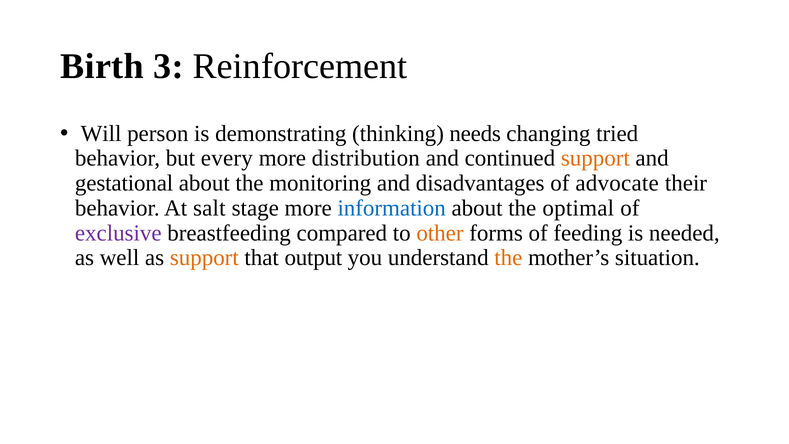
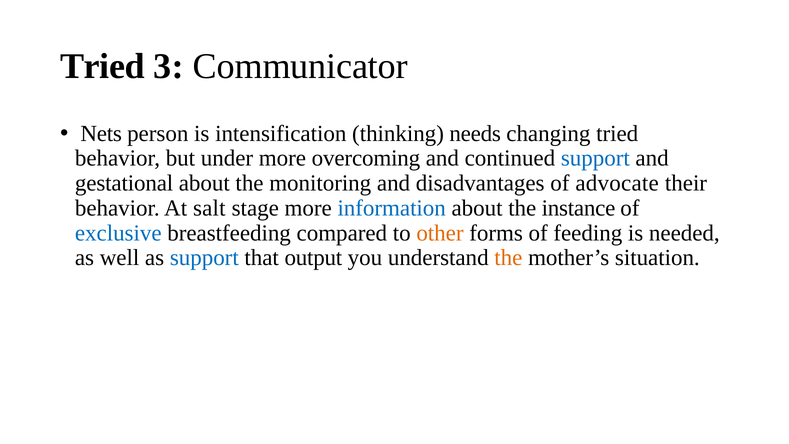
Birth at (102, 66): Birth -> Tried
Reinforcement: Reinforcement -> Communicator
Will: Will -> Nets
demonstrating: demonstrating -> intensification
every: every -> under
distribution: distribution -> overcoming
support at (595, 158) colour: orange -> blue
optimal: optimal -> instance
exclusive colour: purple -> blue
support at (204, 258) colour: orange -> blue
